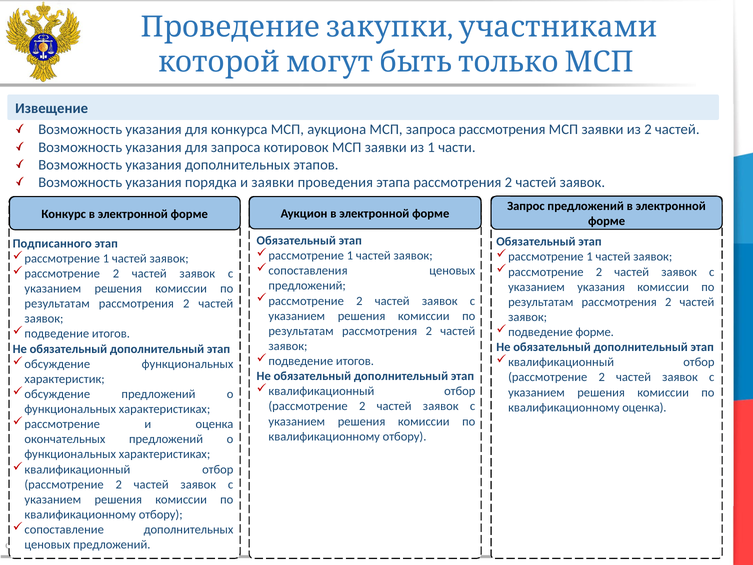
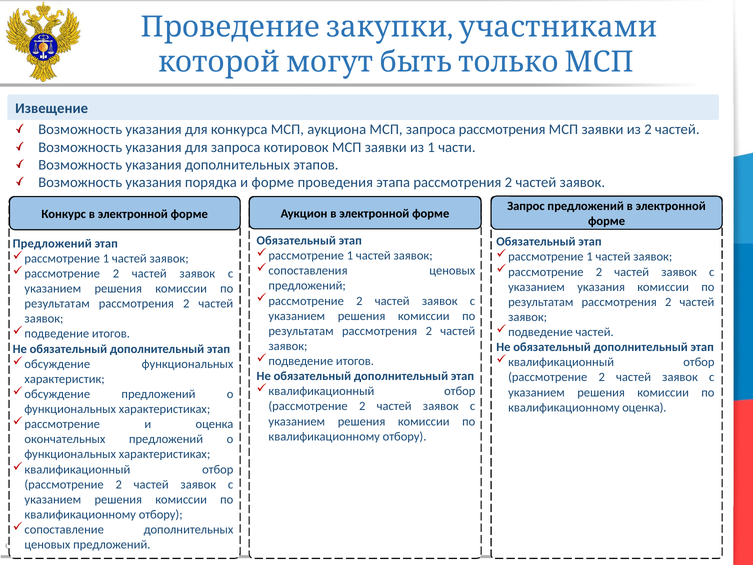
и заявки: заявки -> форме
Подписанного at (52, 243): Подписанного -> Предложений
форме at (595, 332): форме -> частей
